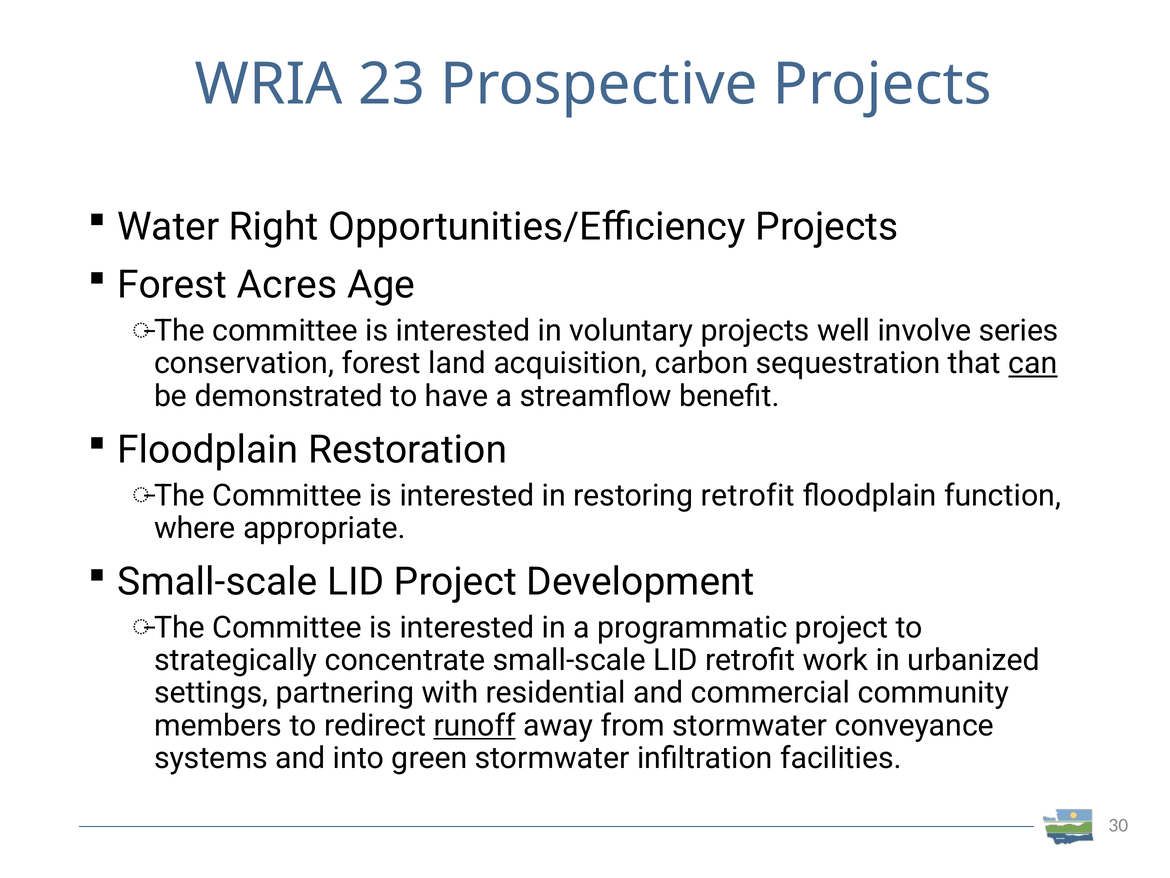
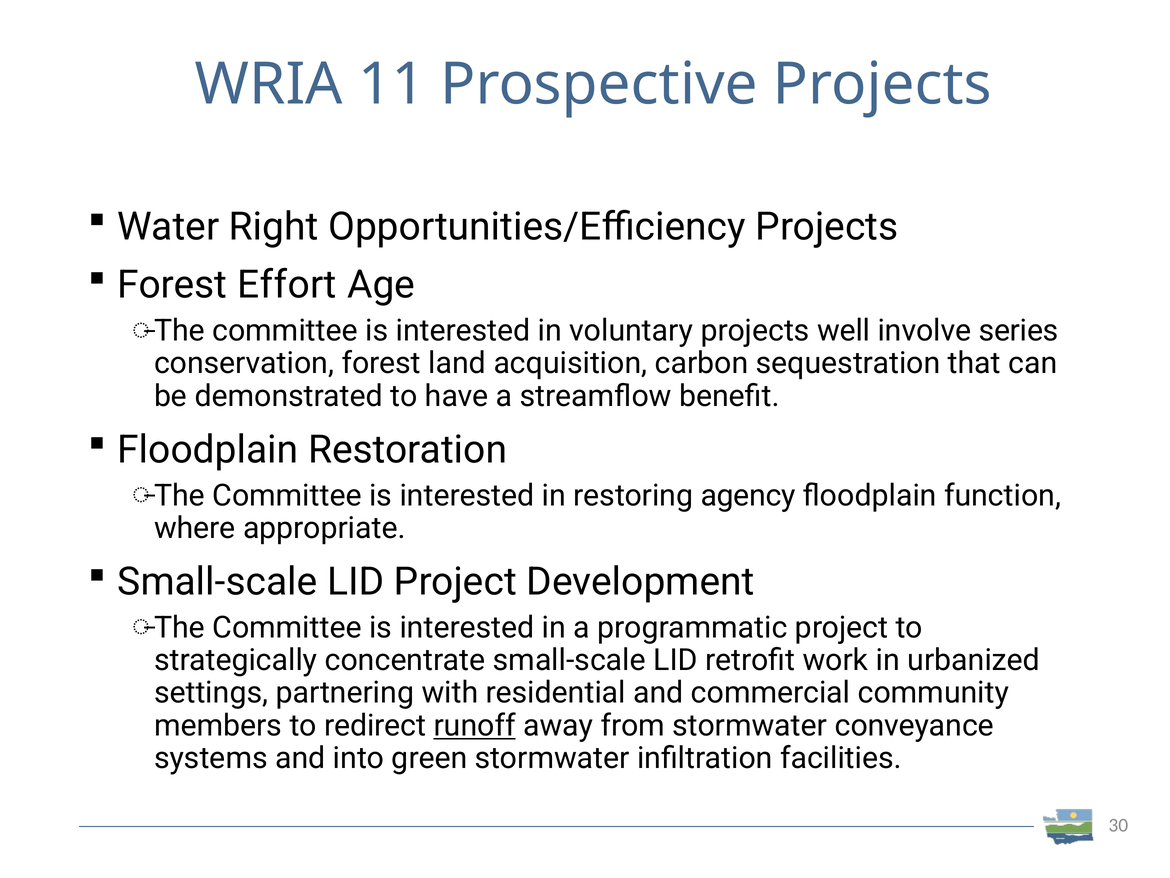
23: 23 -> 11
Acres: Acres -> Effort
can underline: present -> none
restoring retrofit: retrofit -> agency
